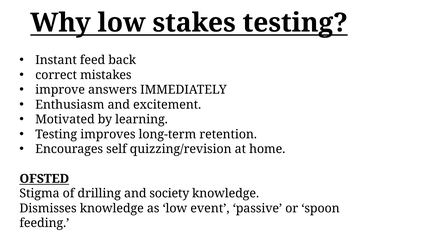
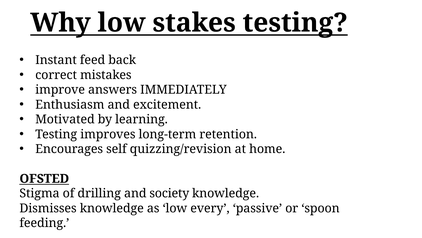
event: event -> every
